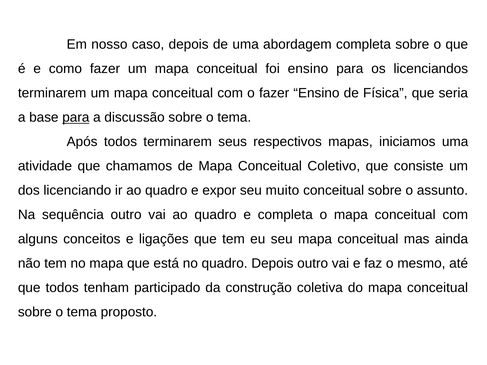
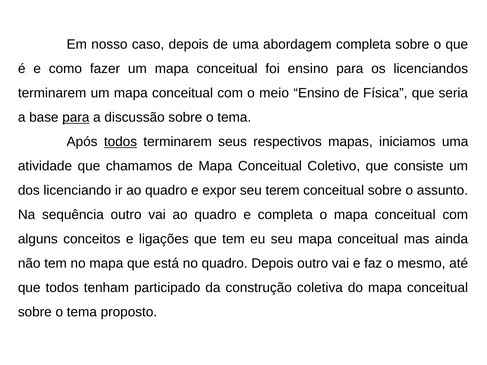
o fazer: fazer -> meio
todos at (120, 142) underline: none -> present
muito: muito -> terem
